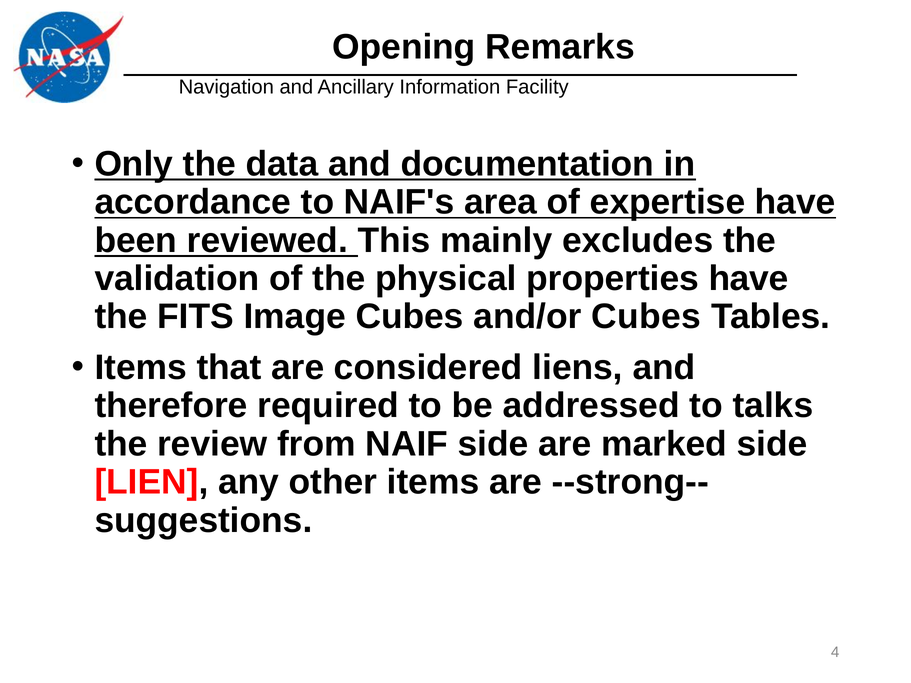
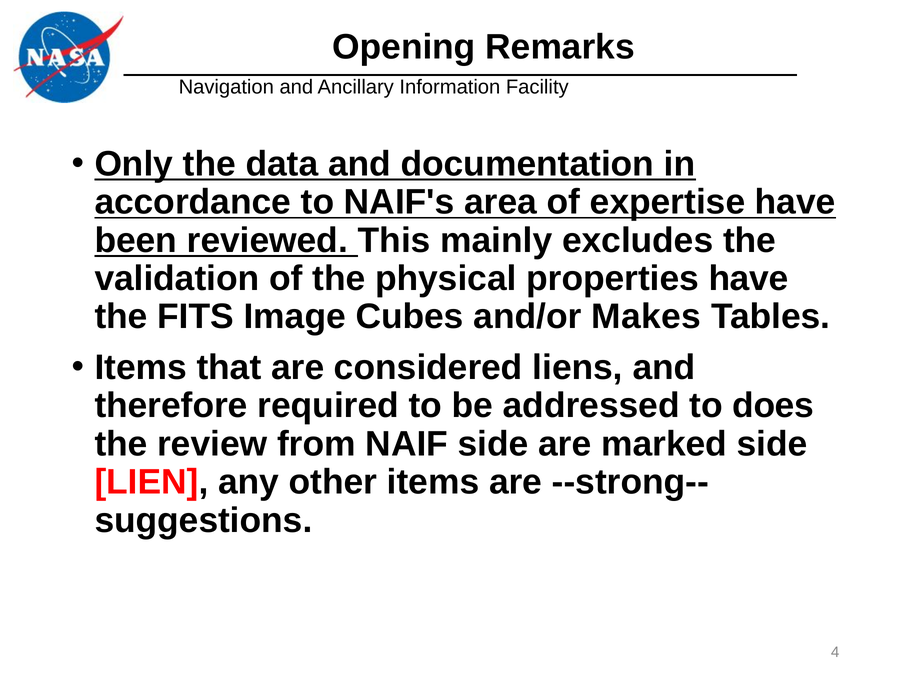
and/or Cubes: Cubes -> Makes
talks: talks -> does
